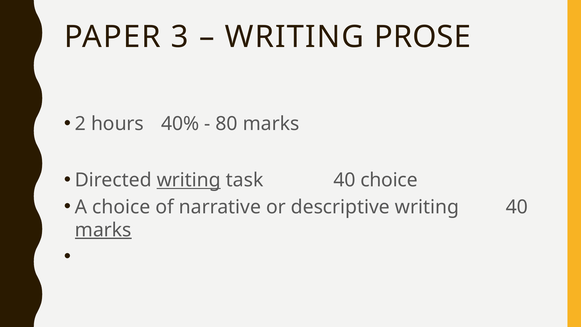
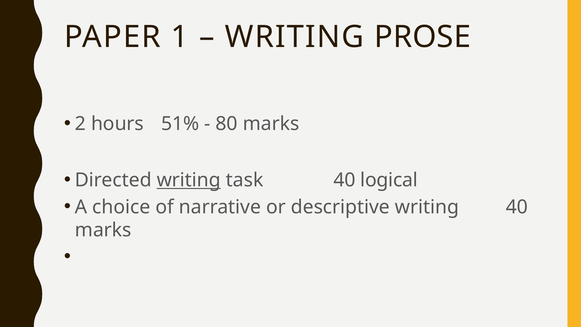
3: 3 -> 1
40%: 40% -> 51%
40 choice: choice -> logical
marks at (103, 230) underline: present -> none
